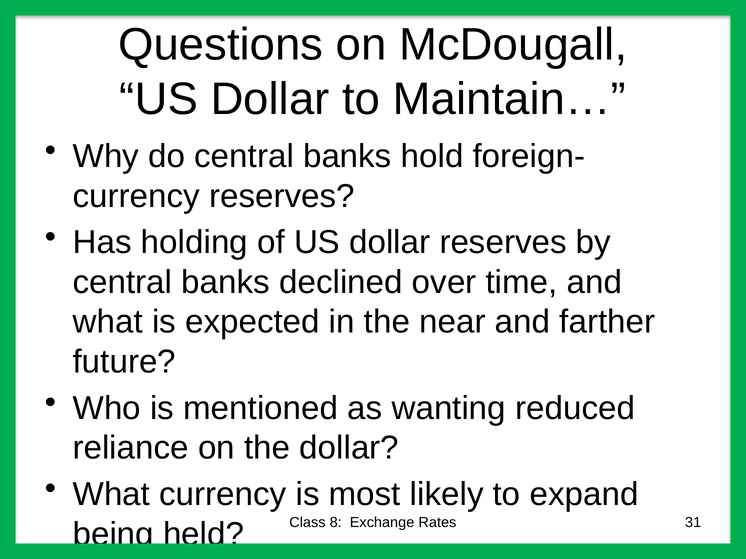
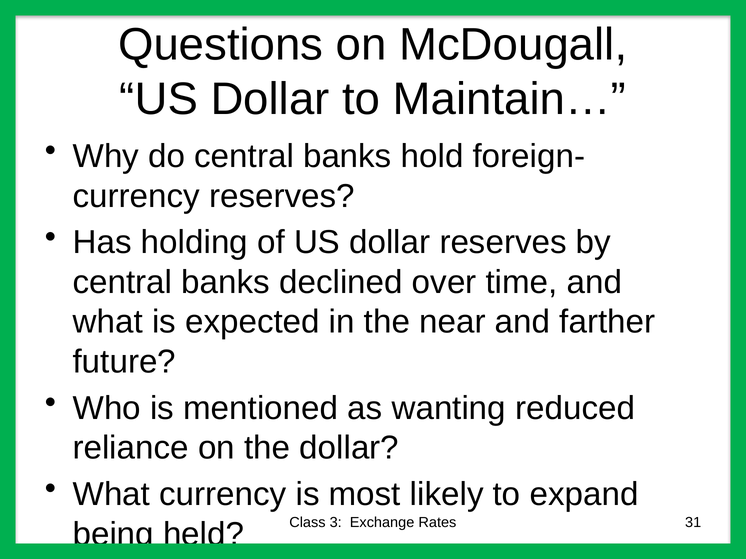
8: 8 -> 3
